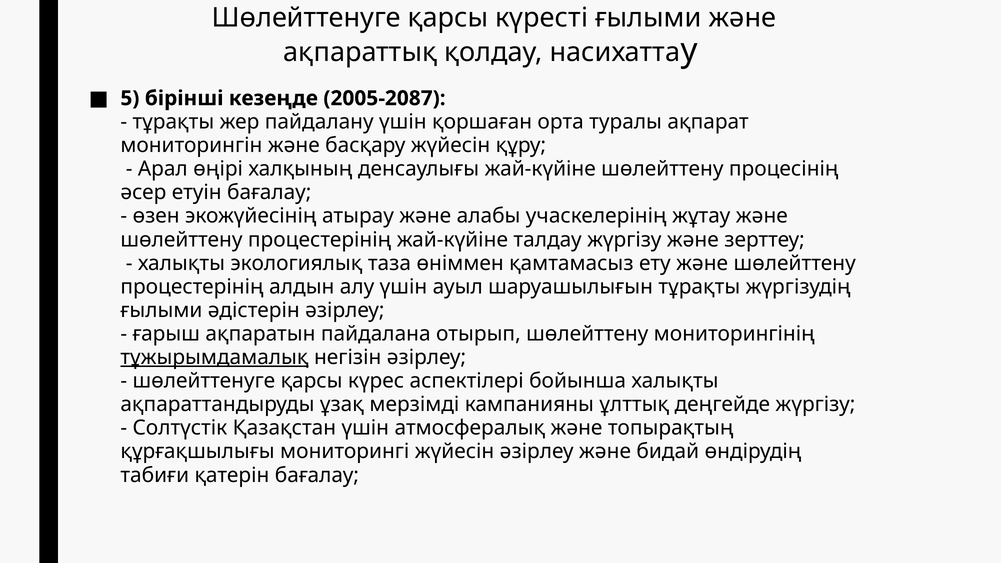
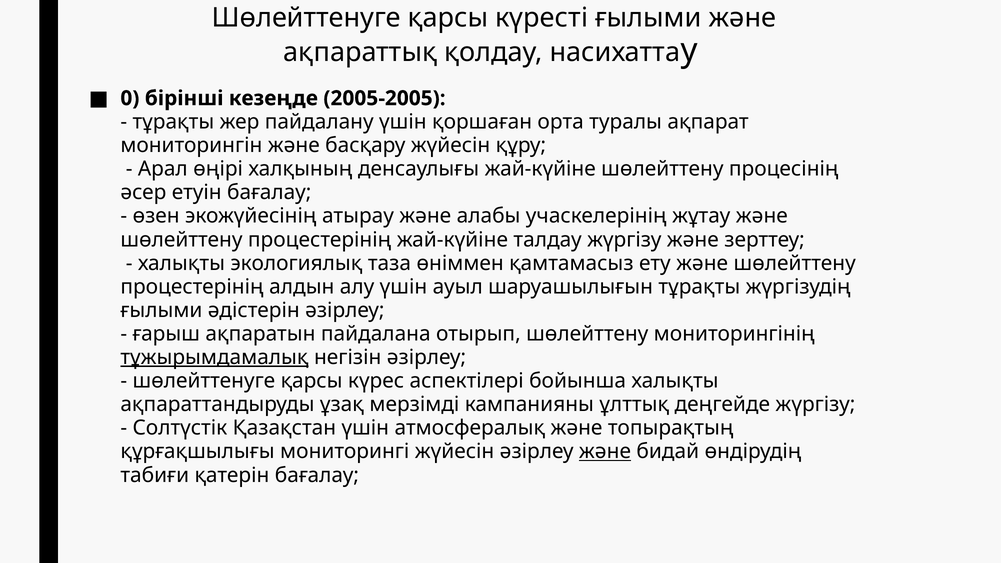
5: 5 -> 0
2005-2087: 2005-2087 -> 2005-2005
және at (605, 452) underline: none -> present
